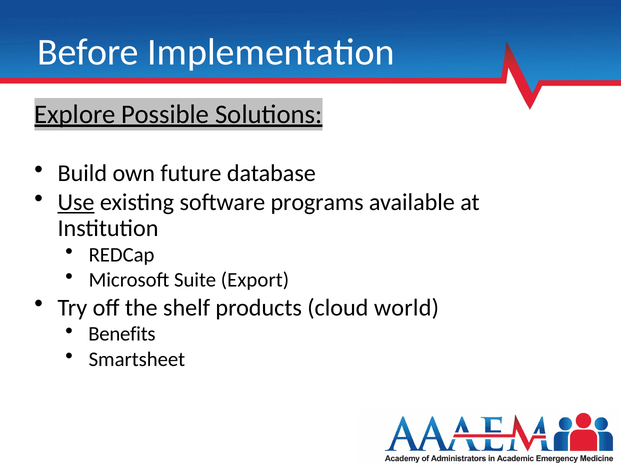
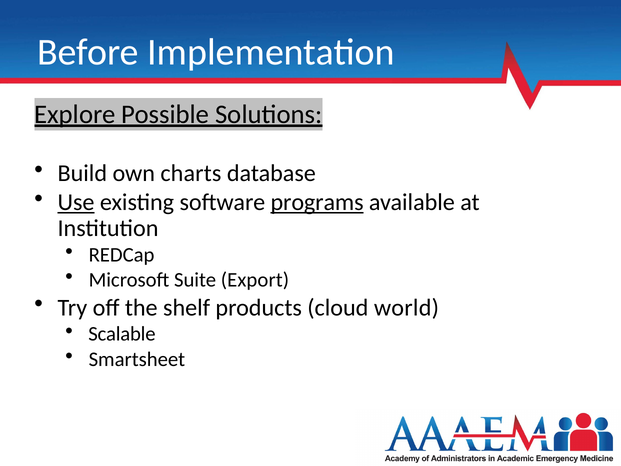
future: future -> charts
programs underline: none -> present
Benefits: Benefits -> Scalable
